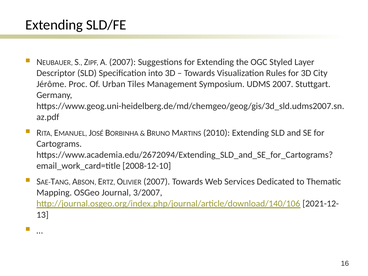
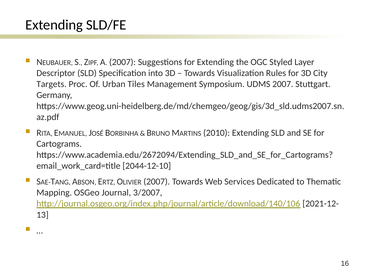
Jérôme: Jérôme -> Targets
2008-12-10: 2008-12-10 -> 2044-12-10
